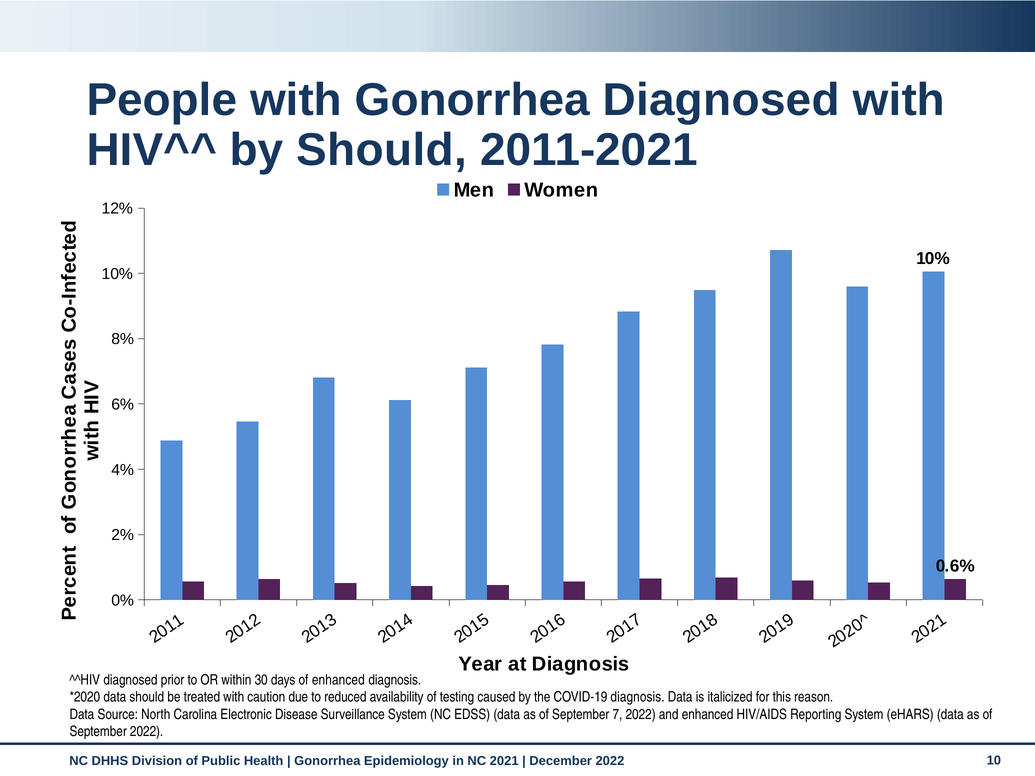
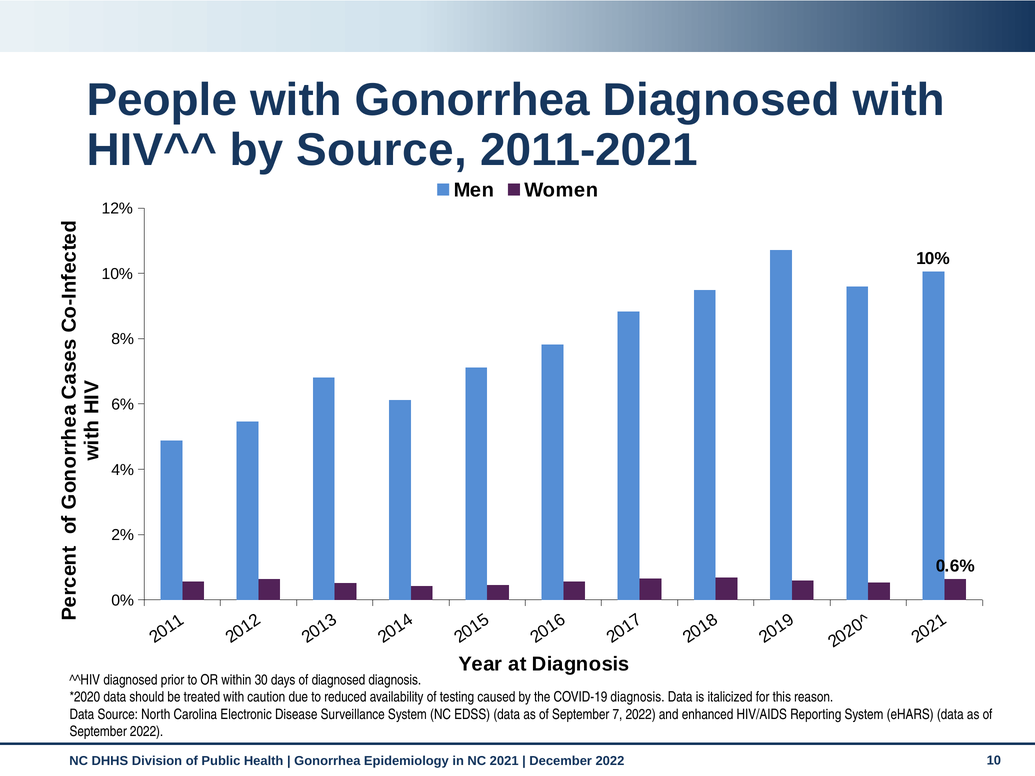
by Should: Should -> Source
of enhanced: enhanced -> diagnosed
